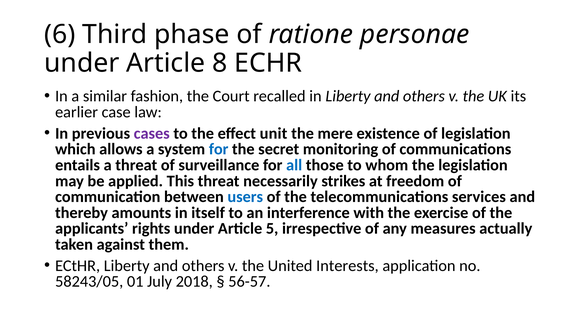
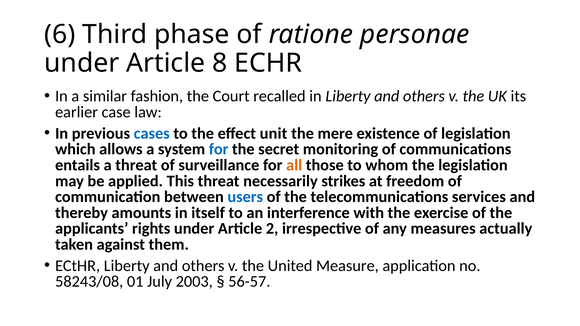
cases colour: purple -> blue
all colour: blue -> orange
5: 5 -> 2
Interests: Interests -> Measure
58243/05: 58243/05 -> 58243/08
2018: 2018 -> 2003
